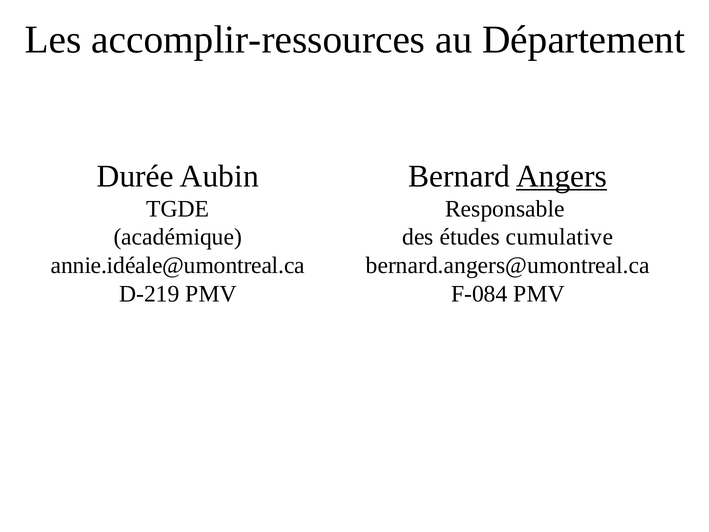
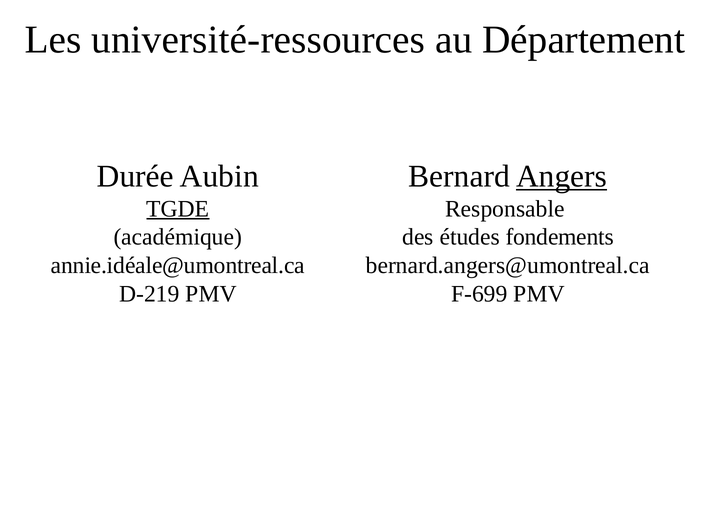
accomplir-ressources: accomplir-ressources -> université-ressources
TGDE underline: none -> present
cumulative: cumulative -> fondements
F-084: F-084 -> F-699
